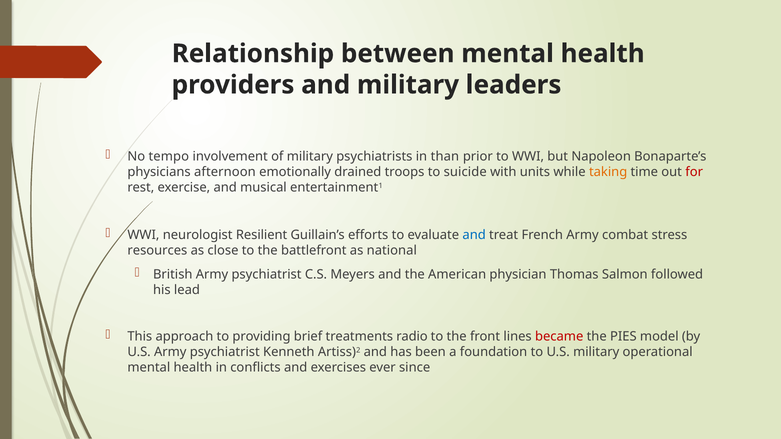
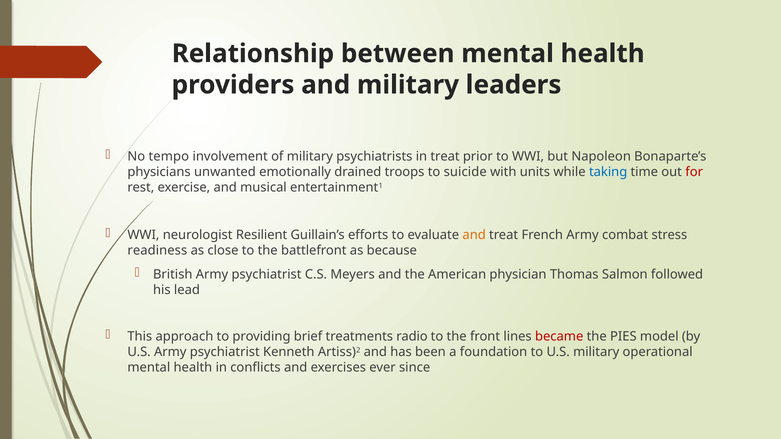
in than: than -> treat
afternoon: afternoon -> unwanted
taking colour: orange -> blue
and at (474, 235) colour: blue -> orange
resources: resources -> readiness
national: national -> because
